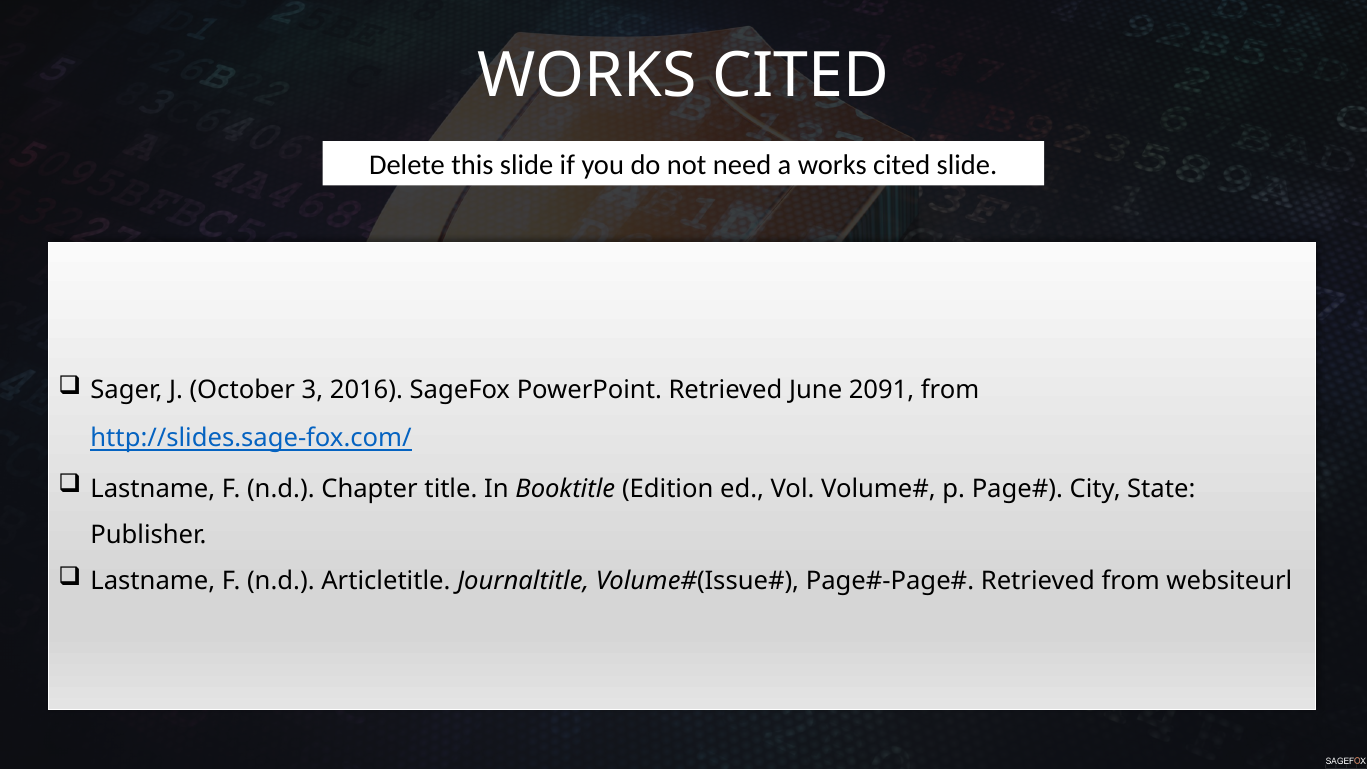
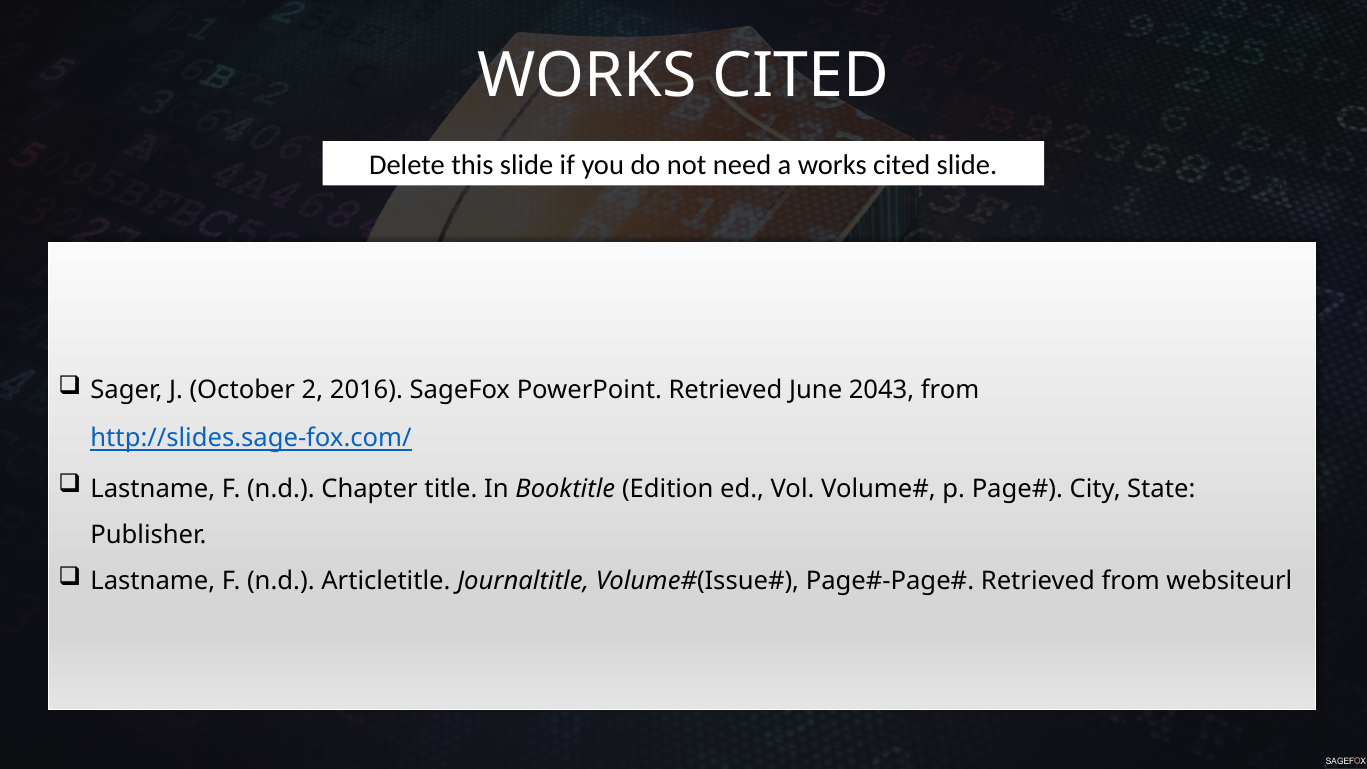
3: 3 -> 2
2091: 2091 -> 2043
